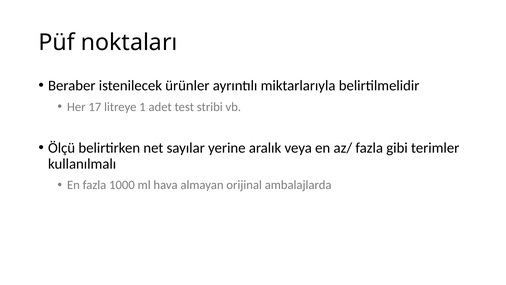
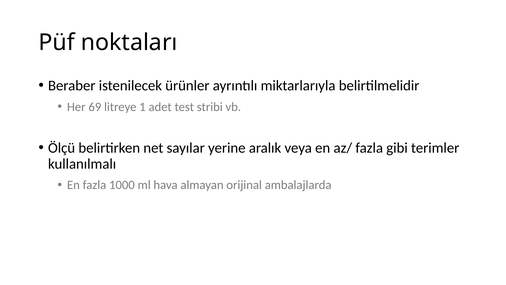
17: 17 -> 69
